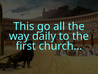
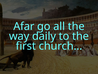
This: This -> Afar
